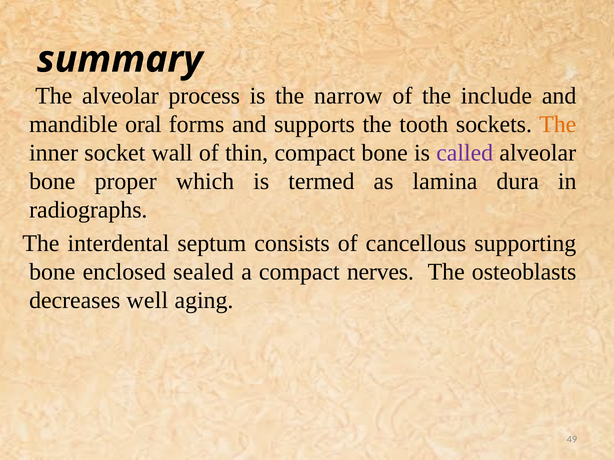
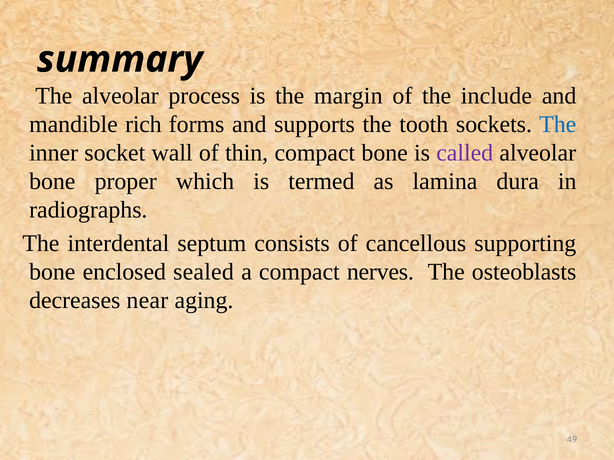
narrow: narrow -> margin
oral: oral -> rich
The at (558, 124) colour: orange -> blue
well: well -> near
